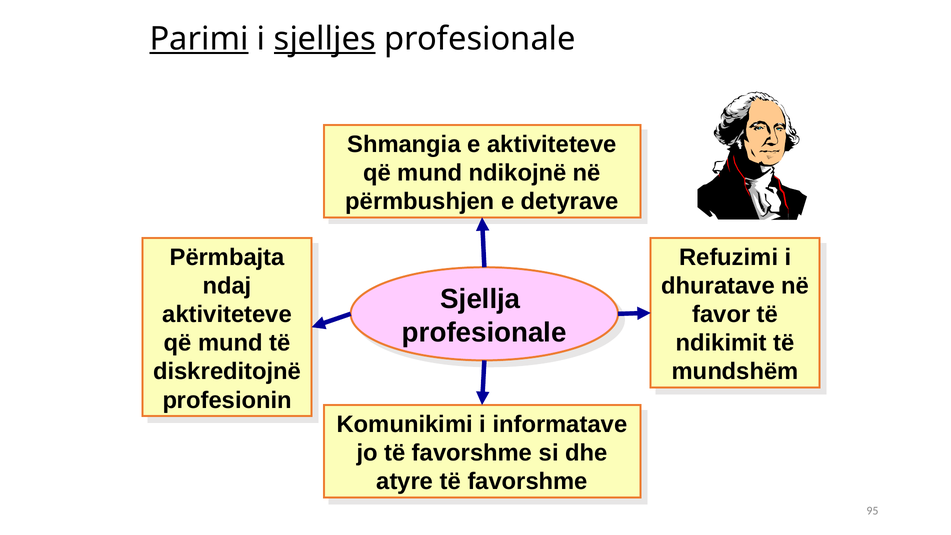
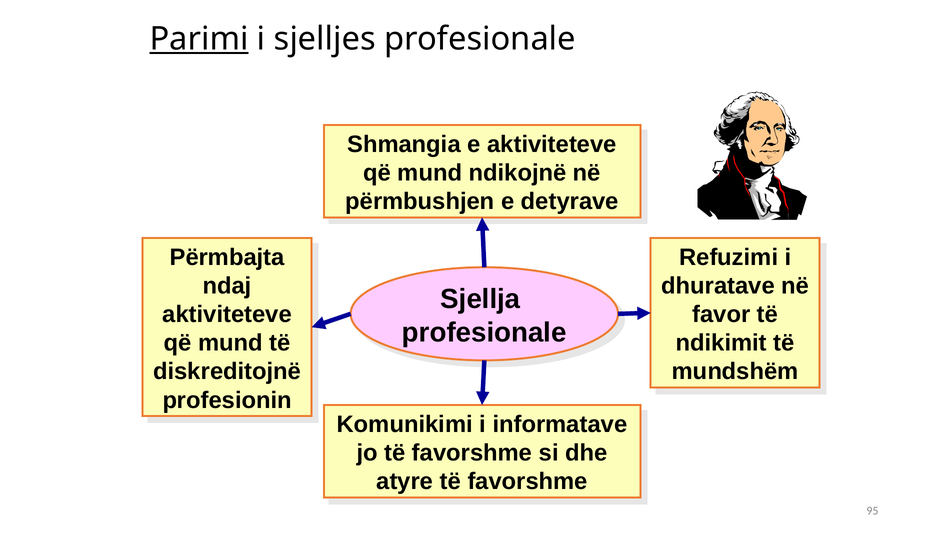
sjelljes underline: present -> none
